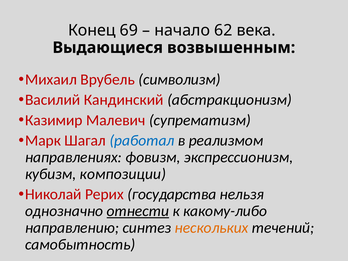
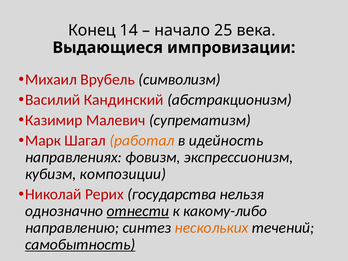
69: 69 -> 14
62: 62 -> 25
возвышенным: возвышенным -> импровизации
работал colour: blue -> orange
реализмом: реализмом -> идейность
самобытность underline: none -> present
